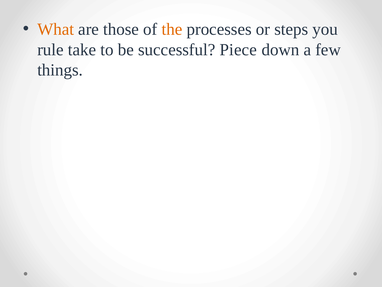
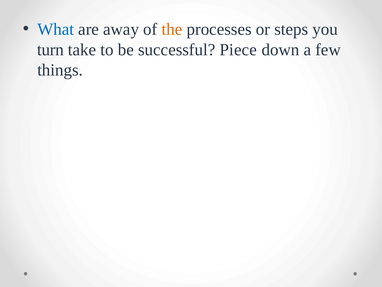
What colour: orange -> blue
those: those -> away
rule: rule -> turn
